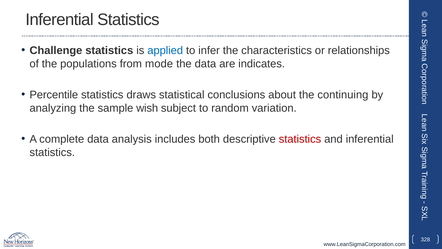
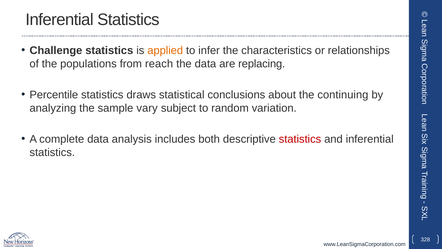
applied colour: blue -> orange
mode: mode -> reach
indicates: indicates -> replacing
wish: wish -> vary
